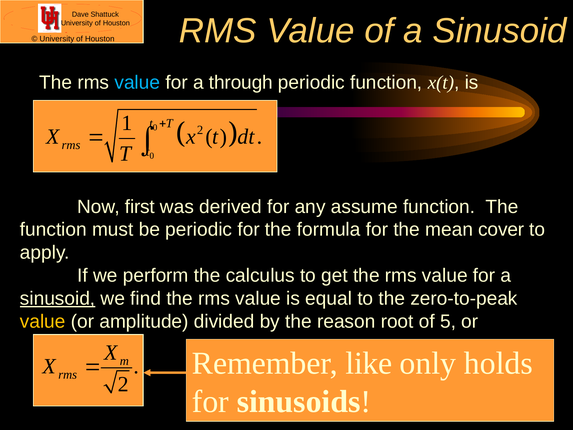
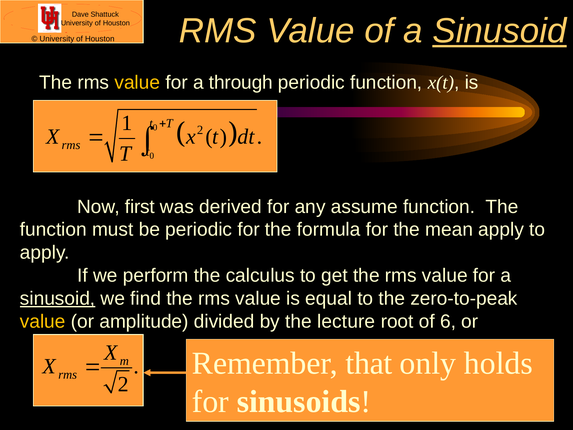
Sinusoid at (500, 31) underline: none -> present
value at (137, 83) colour: light blue -> yellow
mean cover: cover -> apply
reason: reason -> lecture
5: 5 -> 6
like: like -> that
